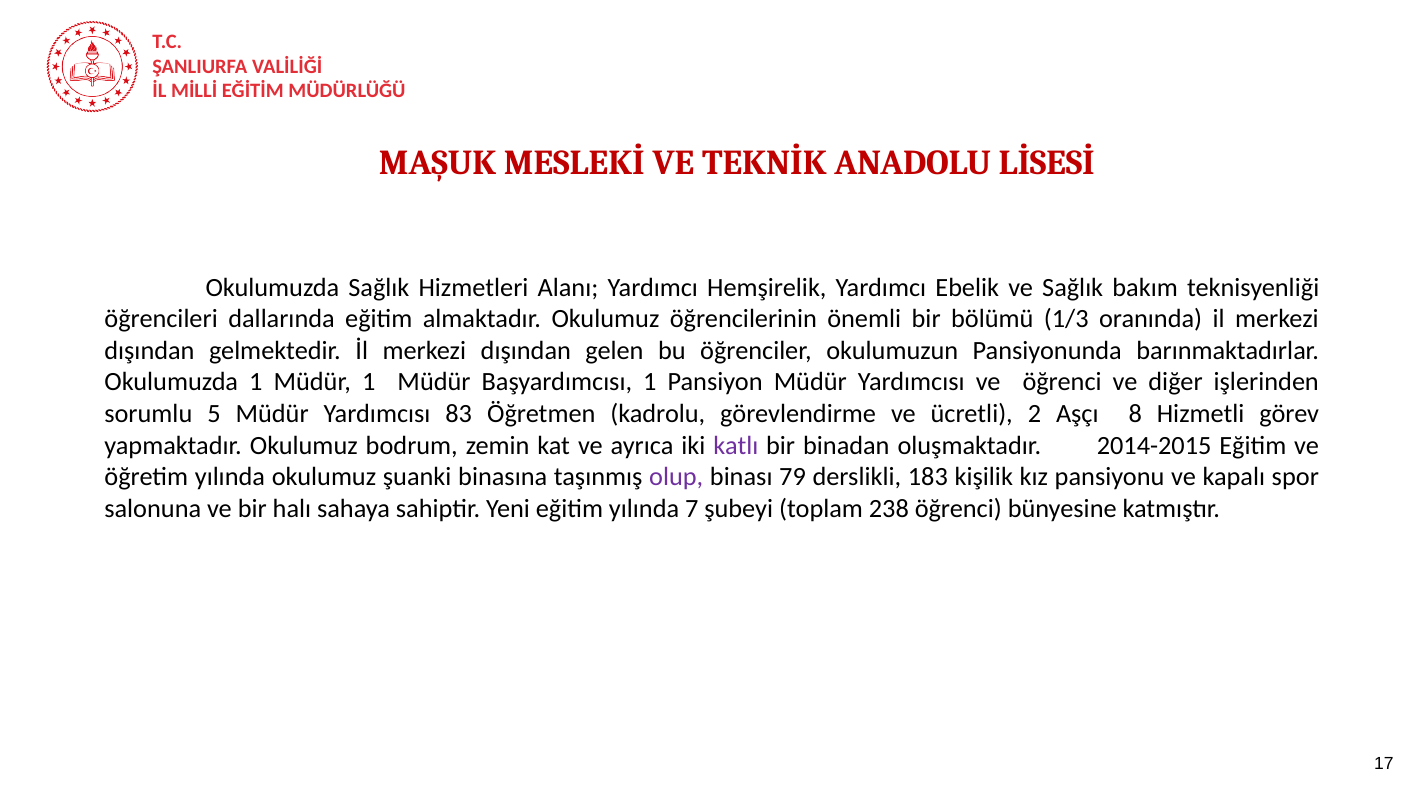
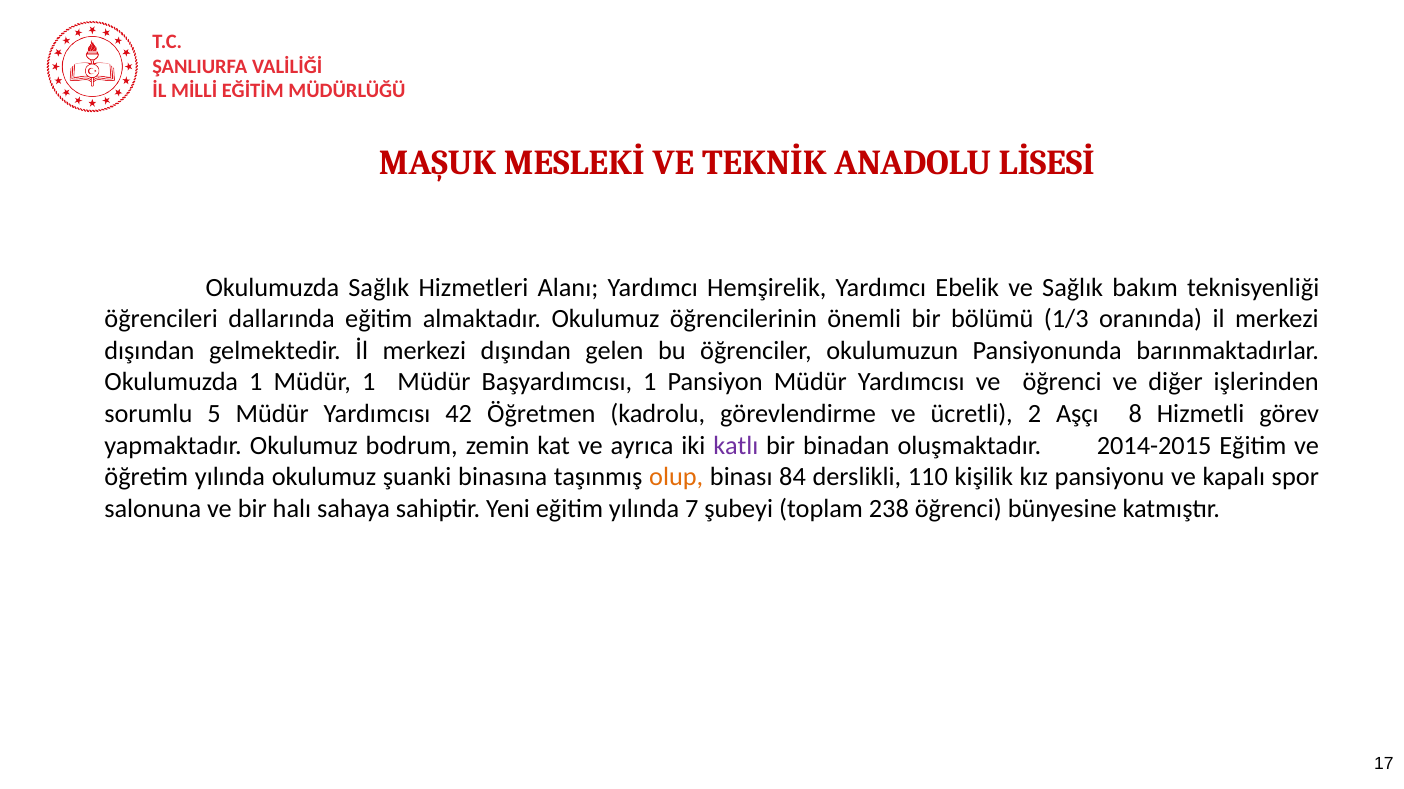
83: 83 -> 42
olup colour: purple -> orange
79: 79 -> 84
183: 183 -> 110
